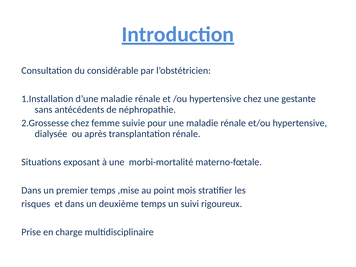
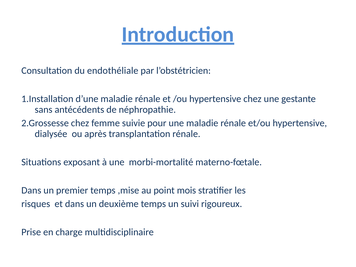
considérable: considérable -> endothéliale
